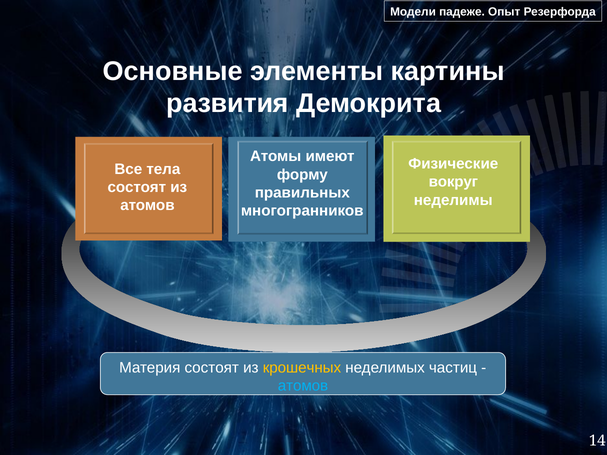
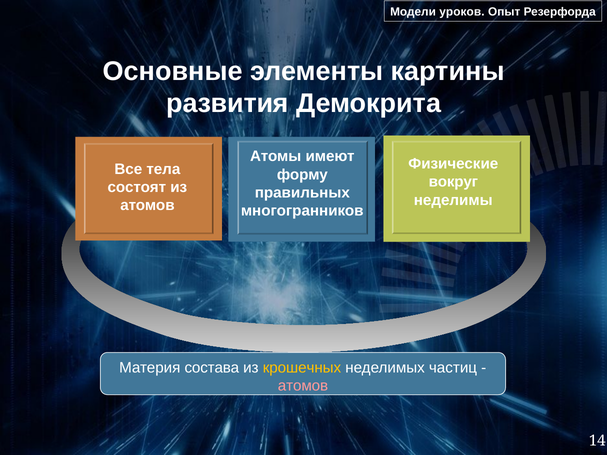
падеже: падеже -> уроков
Материя состоят: состоят -> состава
атомов at (303, 386) colour: light blue -> pink
